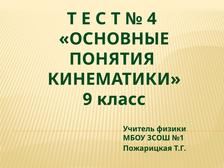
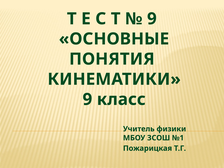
4 at (152, 19): 4 -> 9
